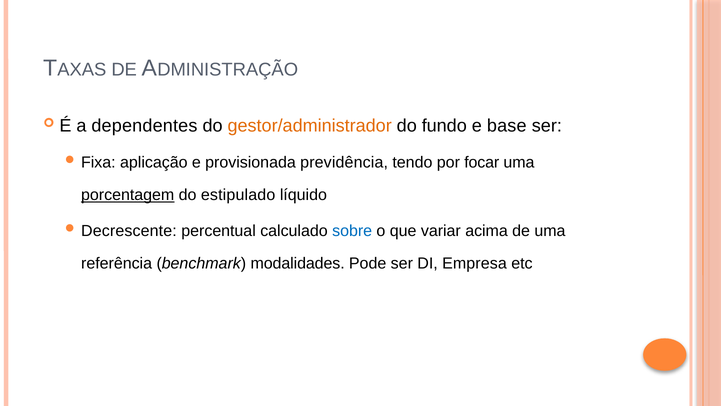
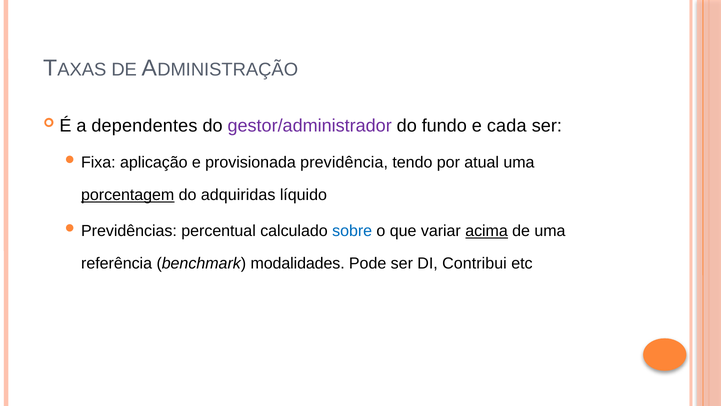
gestor/administrador colour: orange -> purple
base: base -> cada
focar: focar -> atual
estipulado: estipulado -> adquiridas
Decrescente: Decrescente -> Previdências
acima underline: none -> present
Empresa: Empresa -> Contribui
